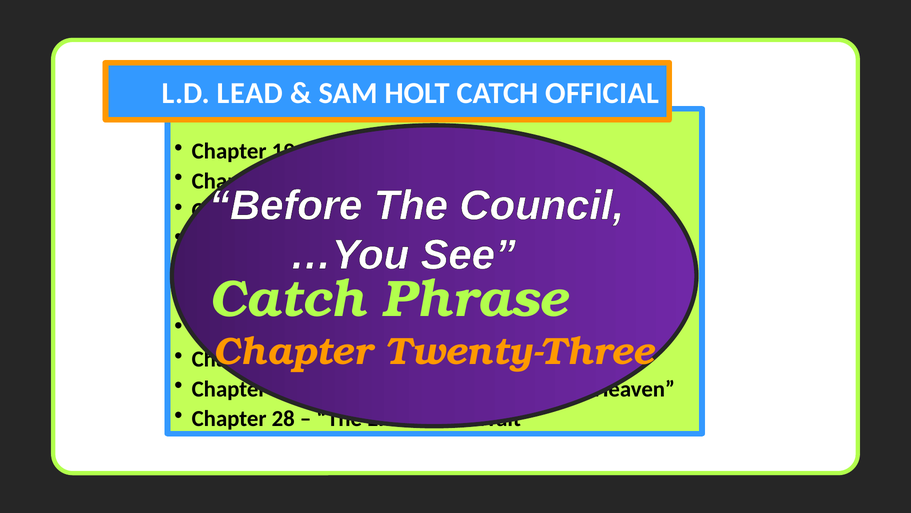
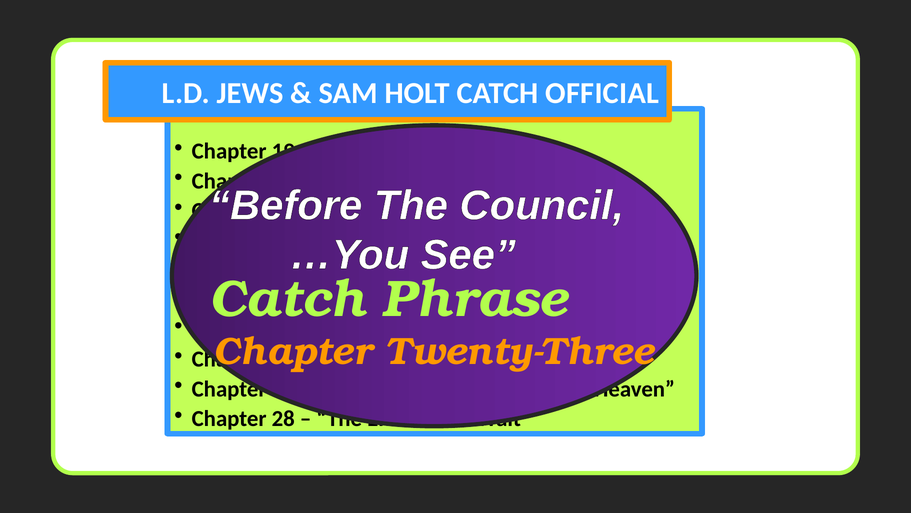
LEAD: LEAD -> JEWS
